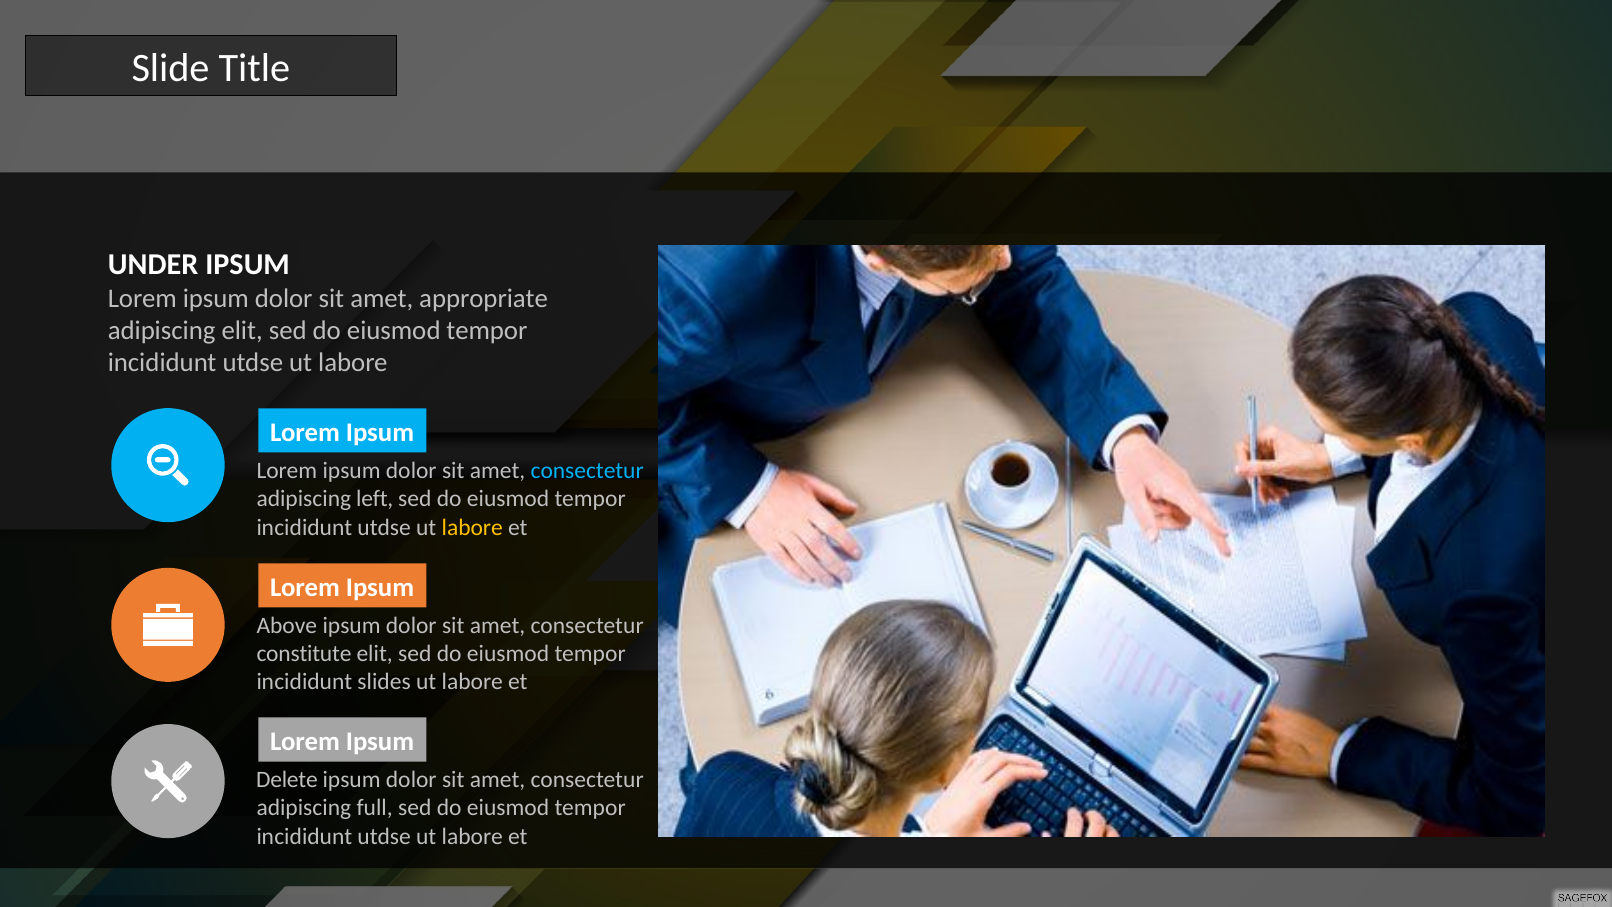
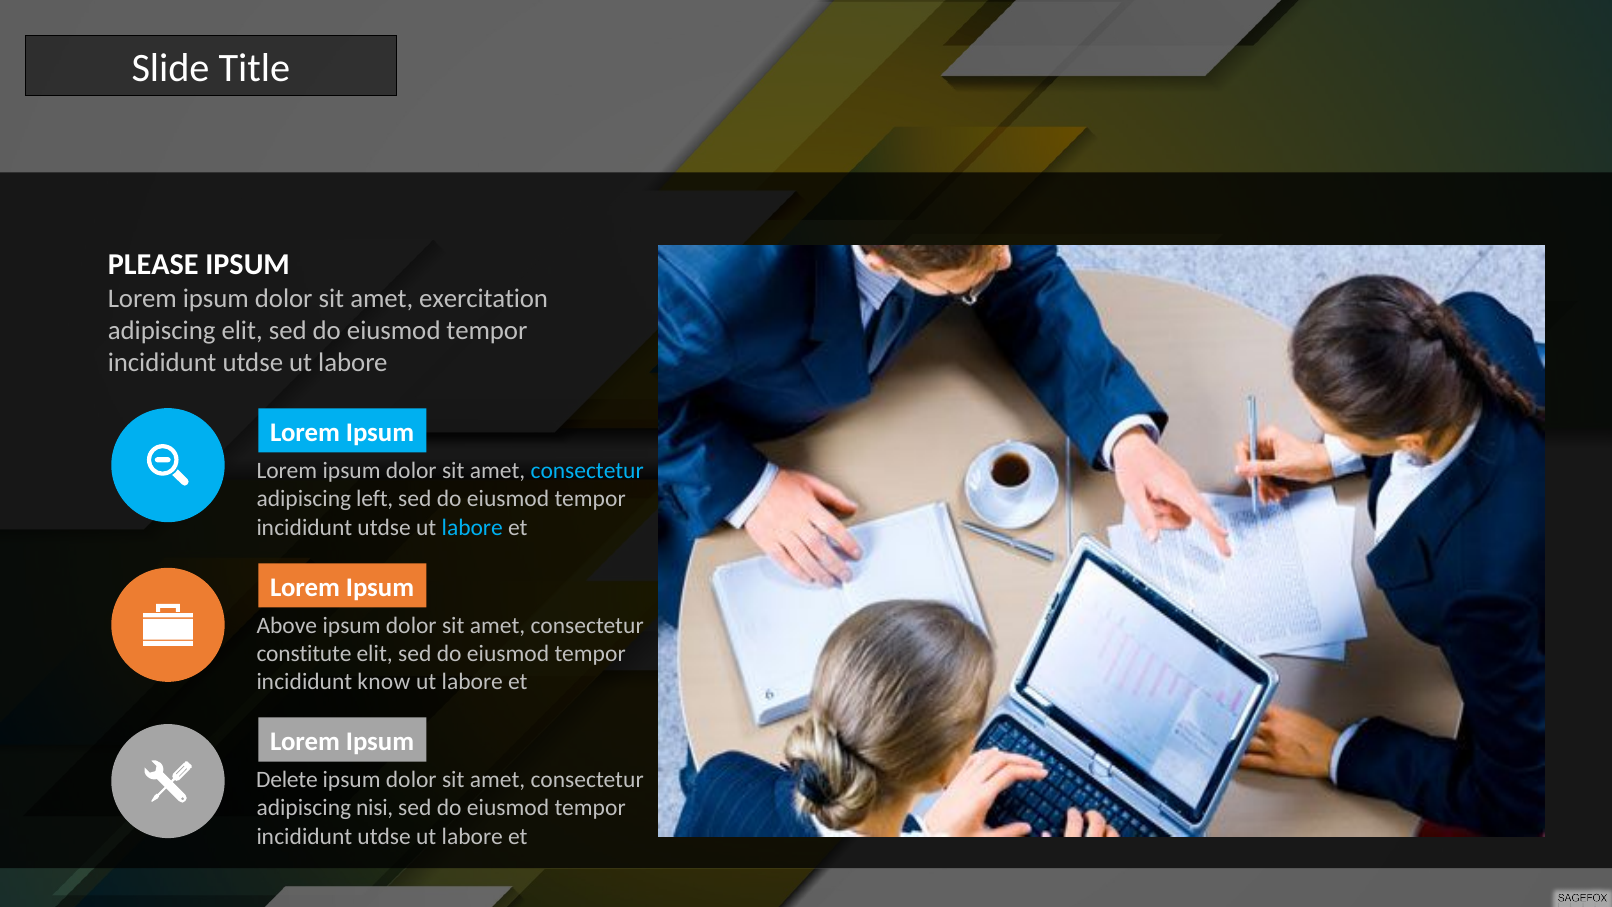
UNDER: UNDER -> PLEASE
appropriate: appropriate -> exercitation
labore at (472, 527) colour: yellow -> light blue
slides: slides -> know
full: full -> nisi
